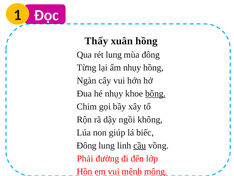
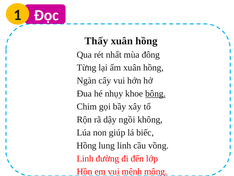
rét lung: lung -> nhất
ấm nhụy: nhụy -> xuân
Đông at (87, 145): Đông -> Hồng
cầu underline: present -> none
Phải at (85, 158): Phải -> Linh
